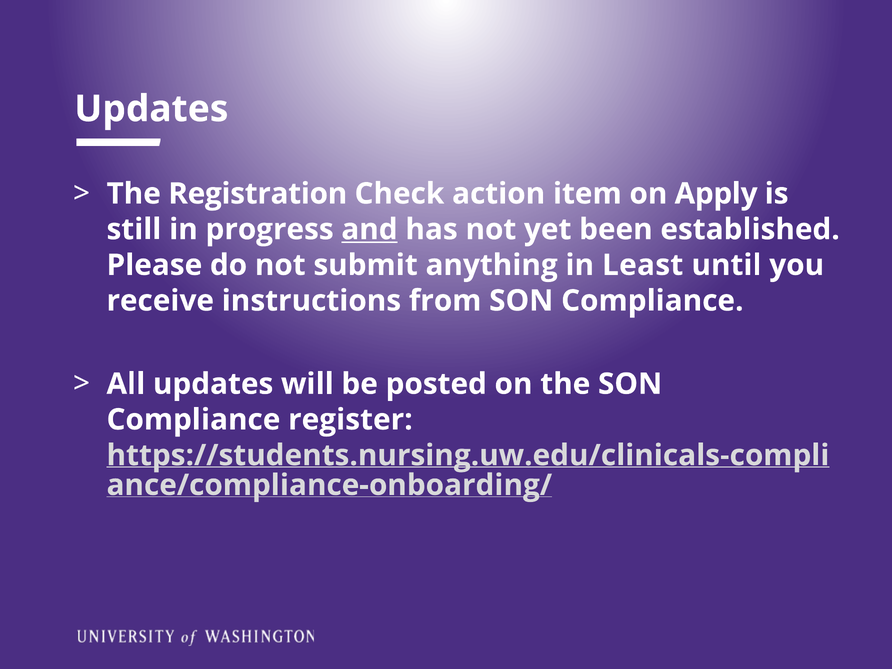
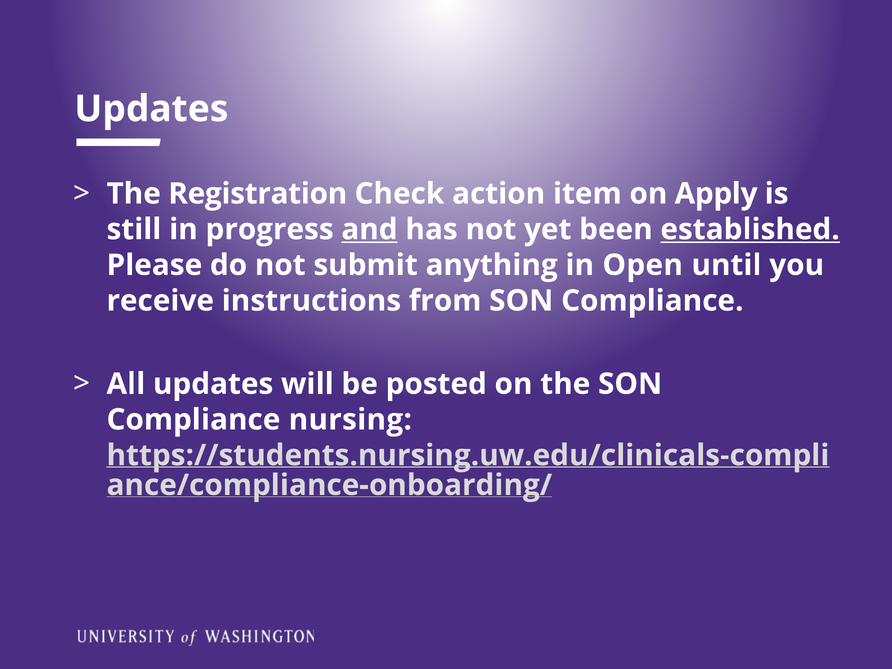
established underline: none -> present
Least: Least -> Open
register: register -> nursing
